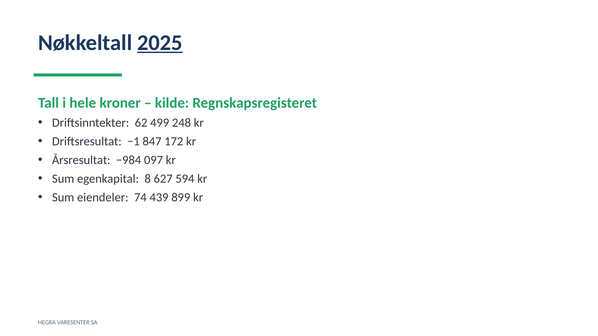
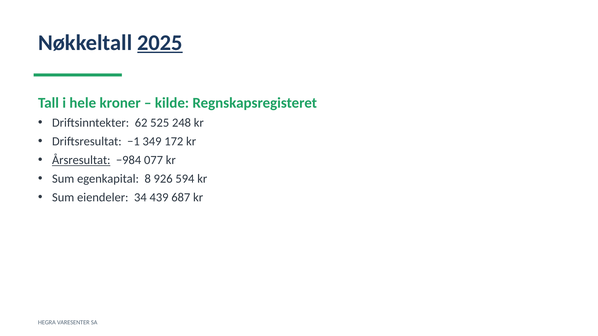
499: 499 -> 525
847: 847 -> 349
Årsresultat underline: none -> present
097: 097 -> 077
627: 627 -> 926
74: 74 -> 34
899: 899 -> 687
